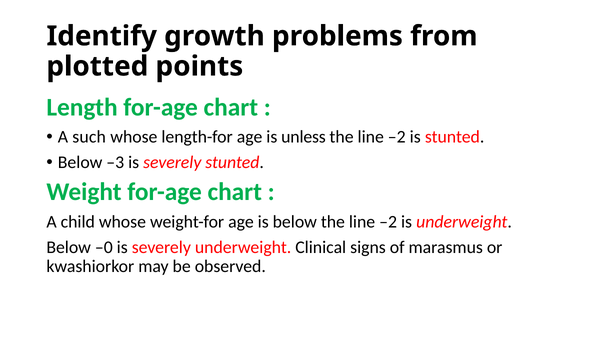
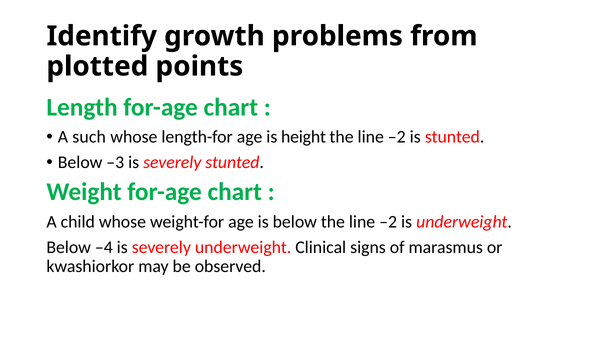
unless: unless -> height
–0: –0 -> –4
